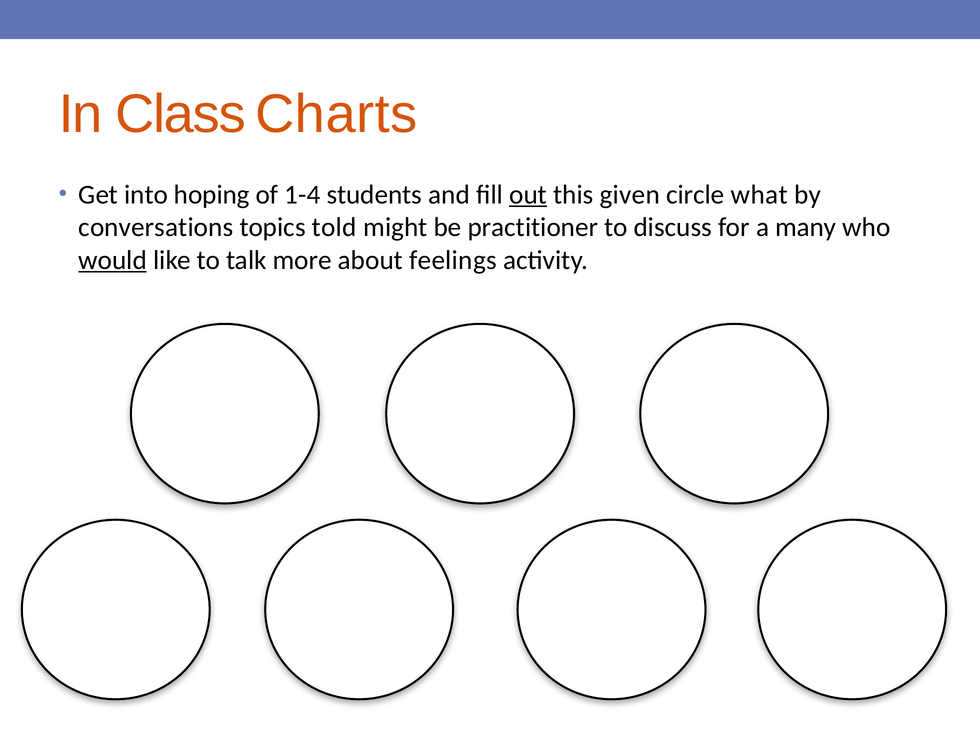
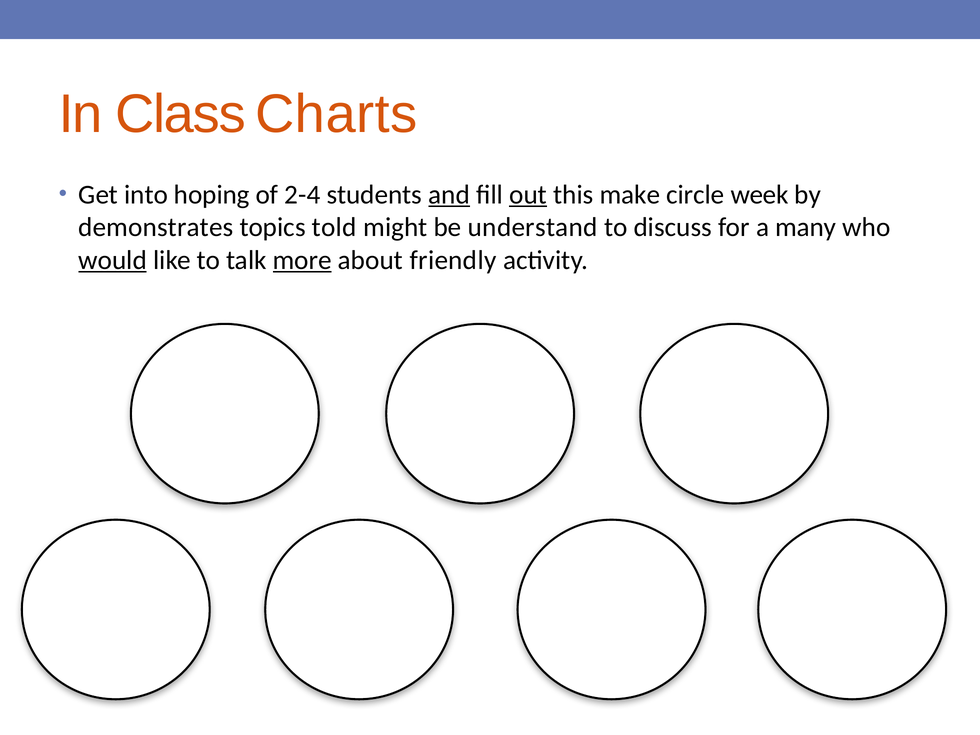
1-4: 1-4 -> 2-4
and underline: none -> present
given: given -> make
what: what -> week
conversations: conversations -> demonstrates
practitioner: practitioner -> understand
more underline: none -> present
feelings: feelings -> friendly
